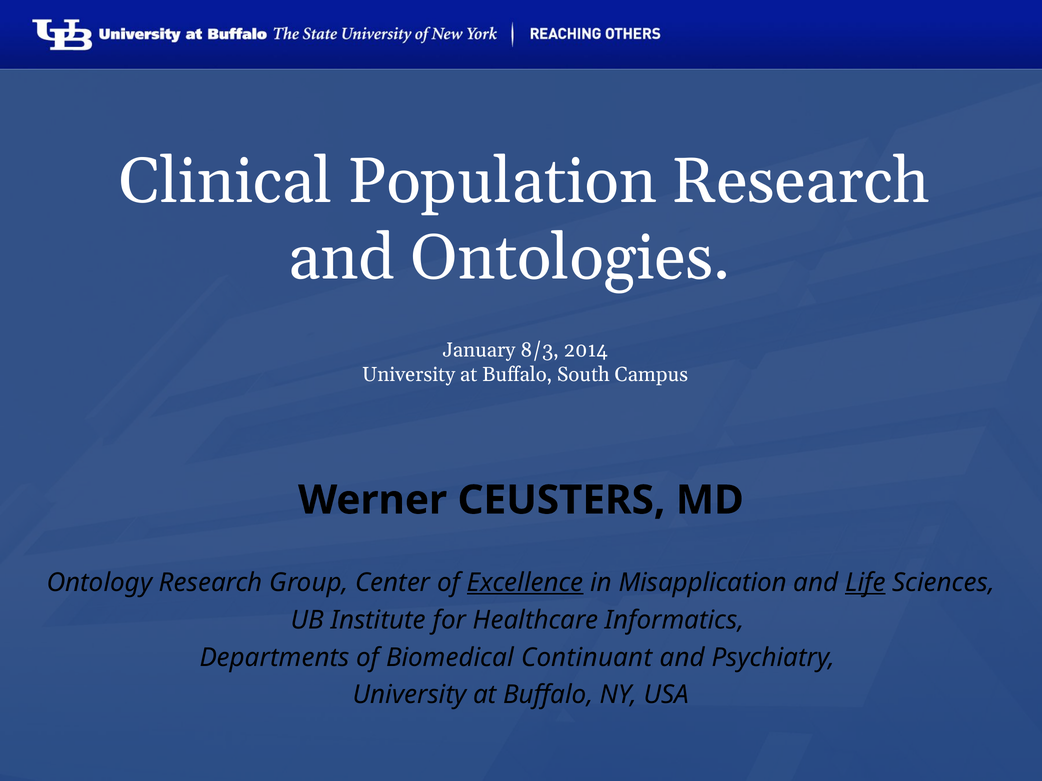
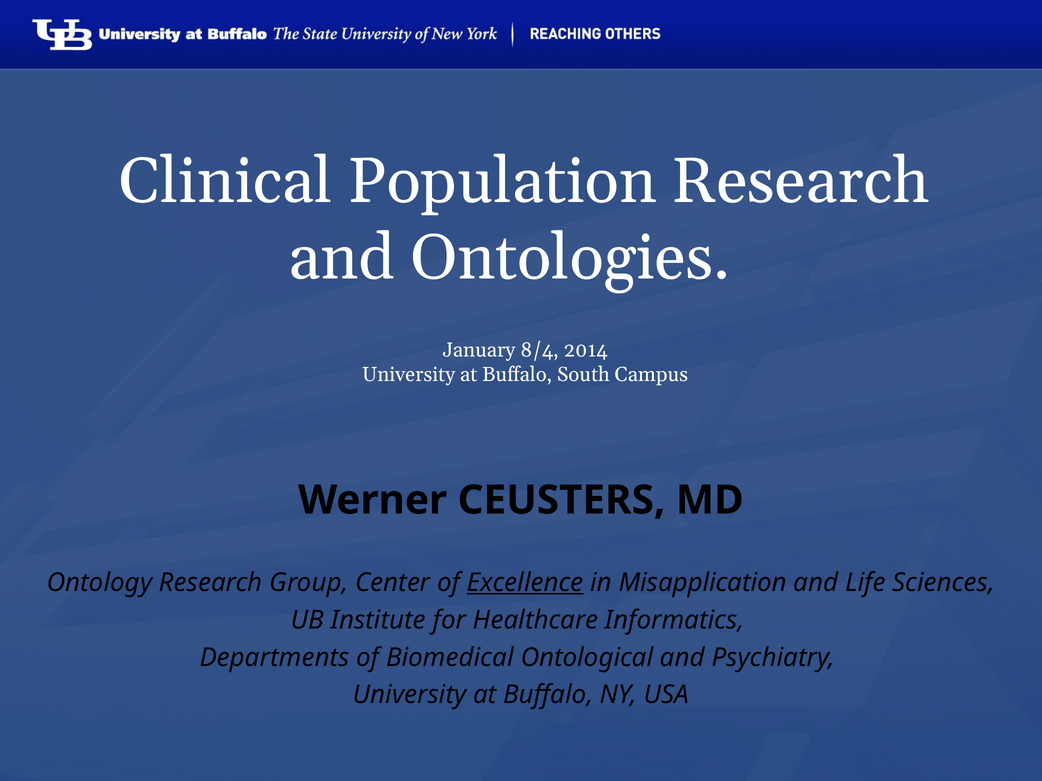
8/3: 8/3 -> 8/4
Life underline: present -> none
Continuant: Continuant -> Ontological
